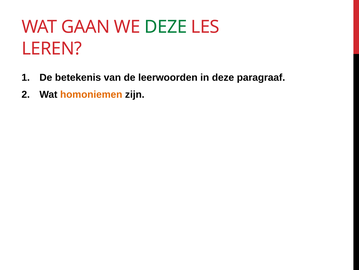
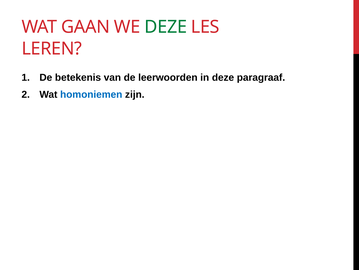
homoniemen colour: orange -> blue
